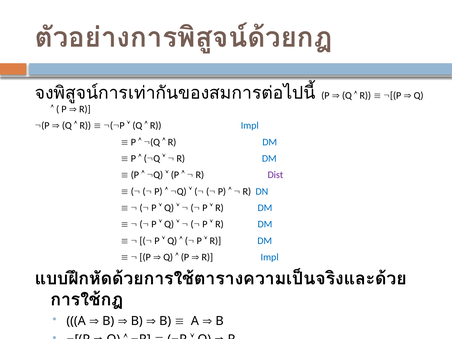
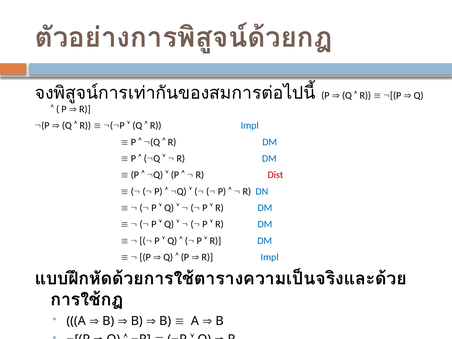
Dist colour: purple -> red
